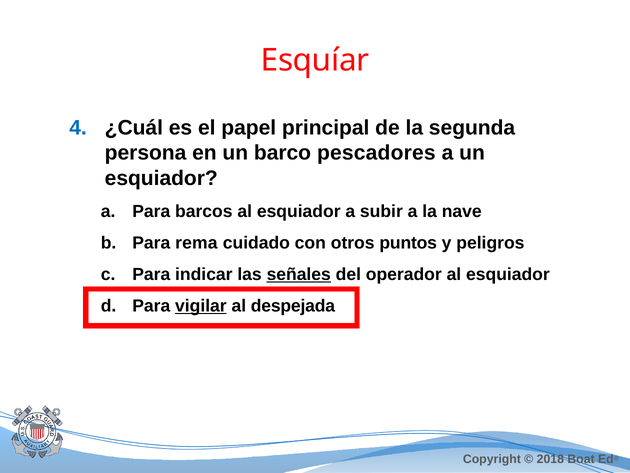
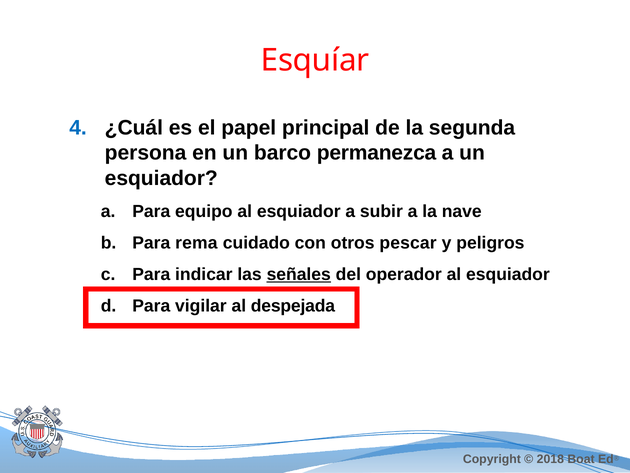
pescadores: pescadores -> permanezca
barcos: barcos -> equipo
puntos: puntos -> pescar
vigilar underline: present -> none
